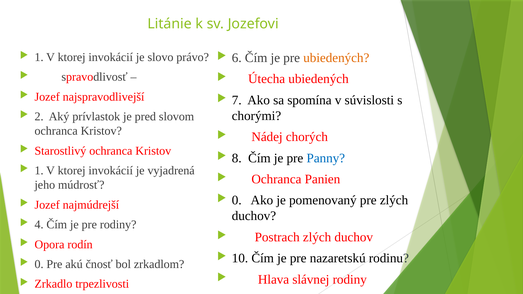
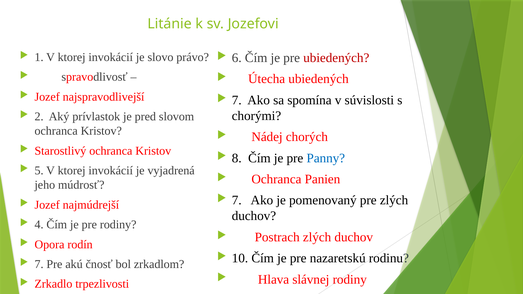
ubiedených at (336, 58) colour: orange -> red
1 at (39, 171): 1 -> 5
0 at (237, 200): 0 -> 7
0 at (39, 264): 0 -> 7
